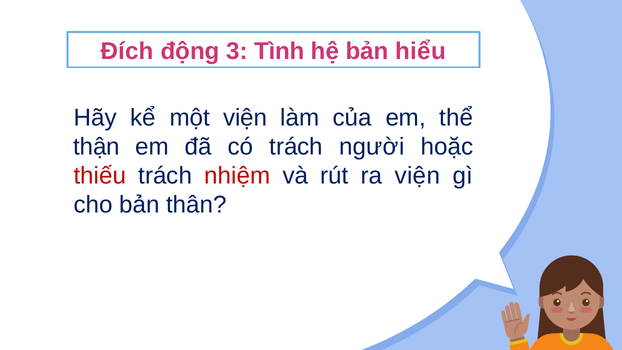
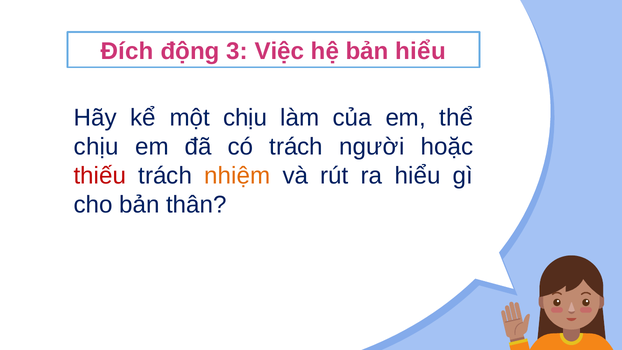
Tình: Tình -> Việc
một viện: viện -> chịu
thận at (97, 147): thận -> chịu
nhiệm colour: red -> orange
ra viện: viện -> hiểu
